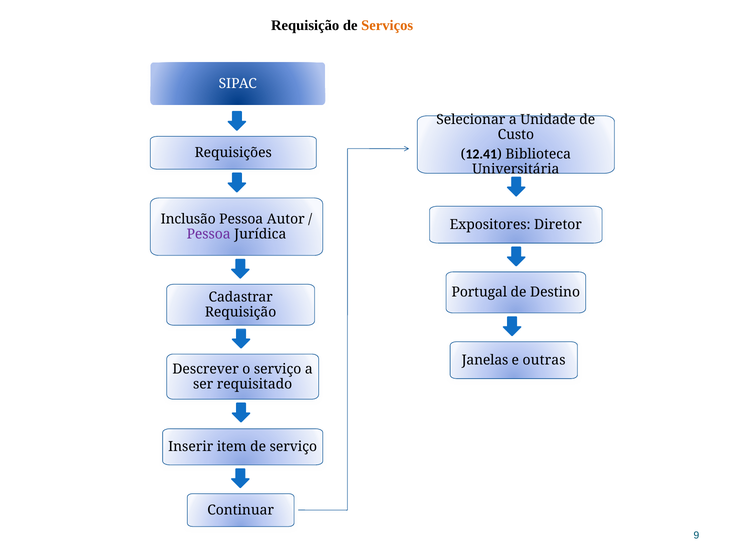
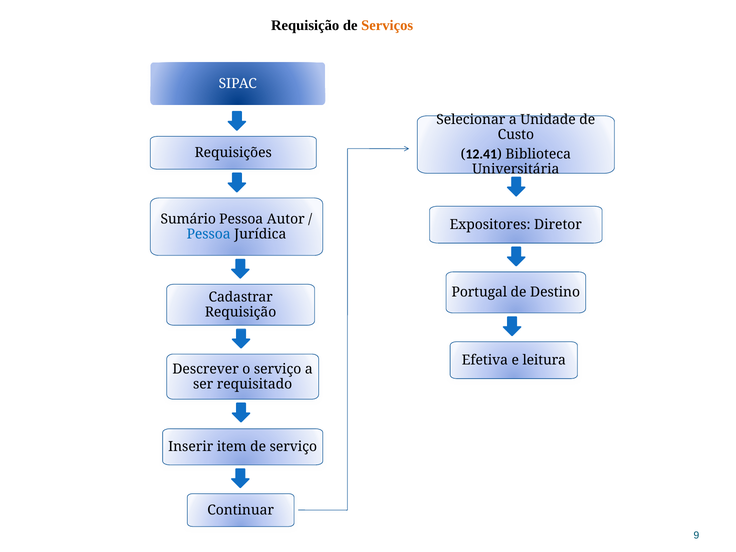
Inclusão: Inclusão -> Sumário
Pessoa at (209, 234) colour: purple -> blue
Janelas: Janelas -> Efetiva
outras: outras -> leitura
